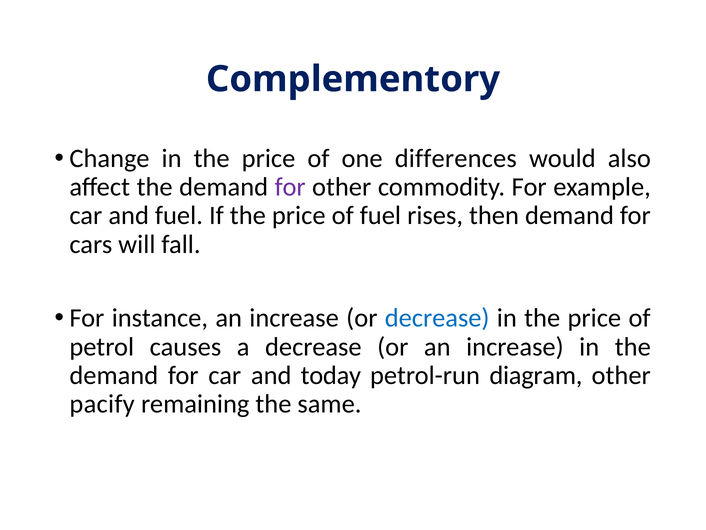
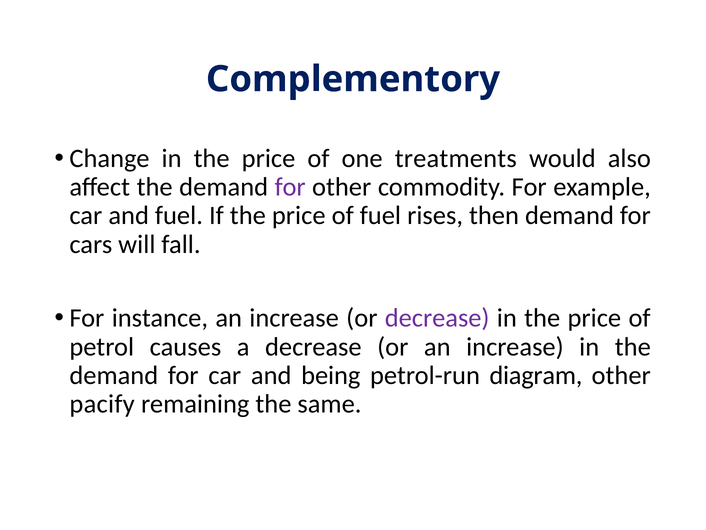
differences: differences -> treatments
decrease at (437, 318) colour: blue -> purple
today: today -> being
